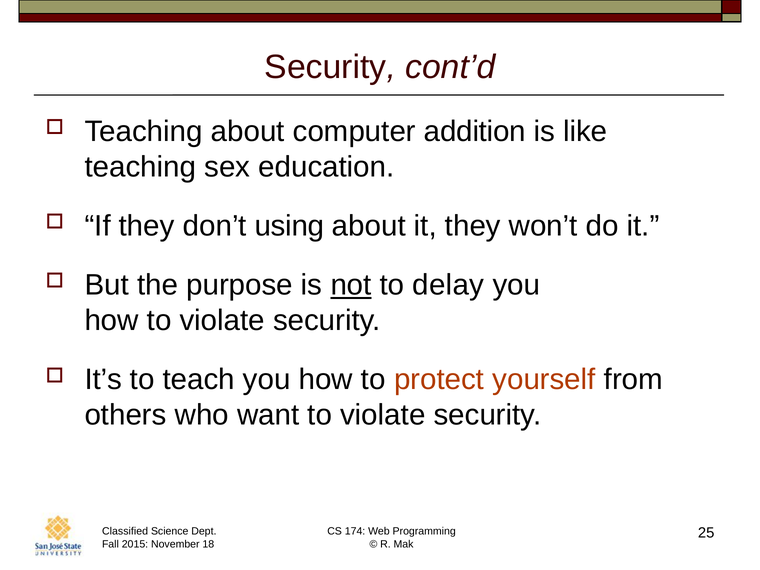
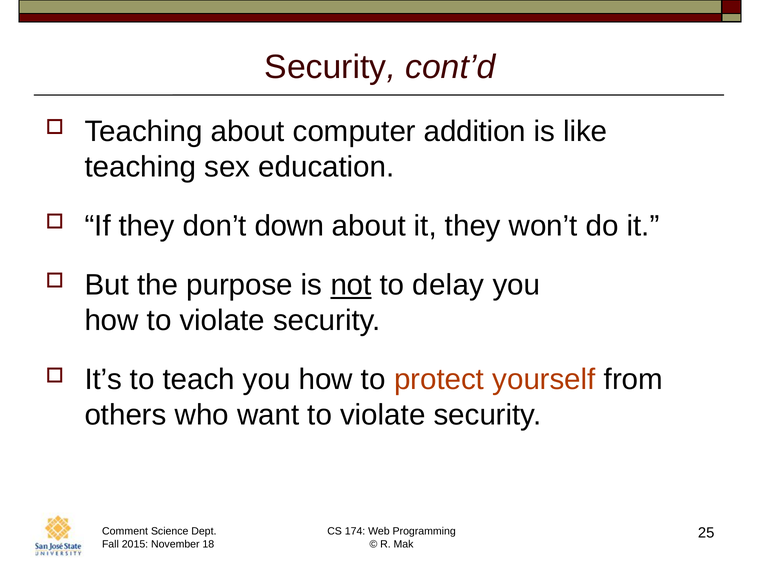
using: using -> down
Classified: Classified -> Comment
